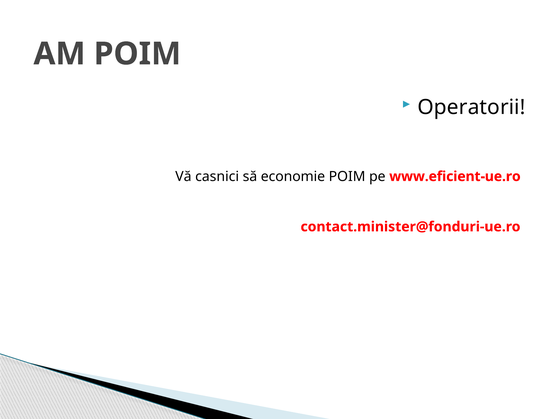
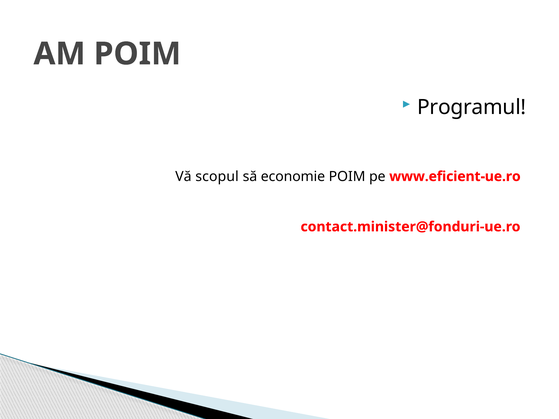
Operatorii: Operatorii -> Programul
casnici: casnici -> scopul
